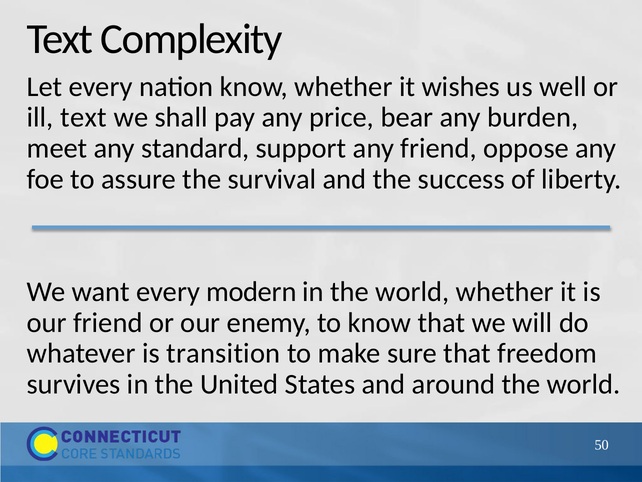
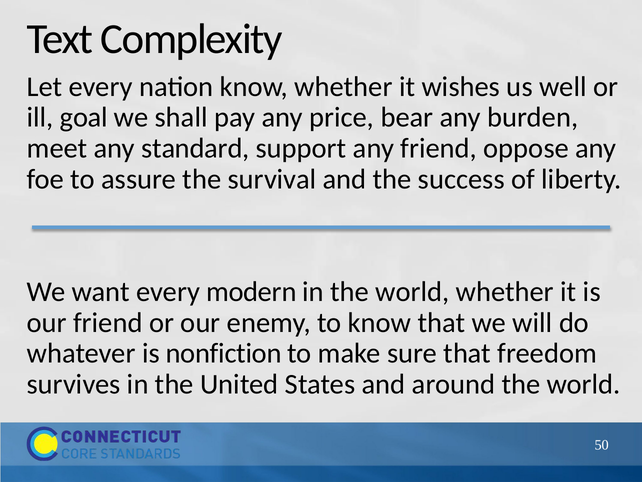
ill text: text -> goal
transition: transition -> nonfiction
